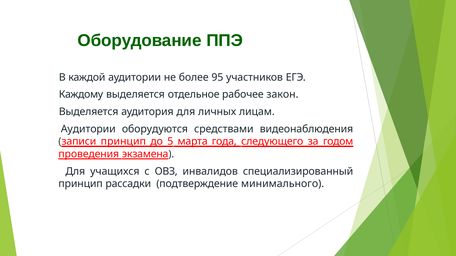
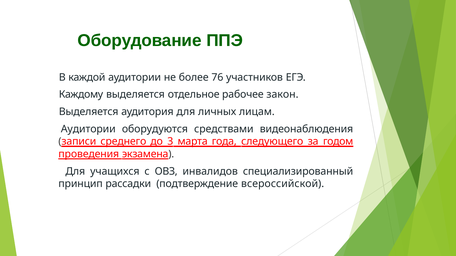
95: 95 -> 76
записи принцип: принцип -> среднего
5: 5 -> 3
минимального: минимального -> всероссийской
